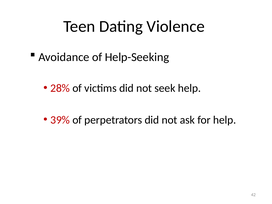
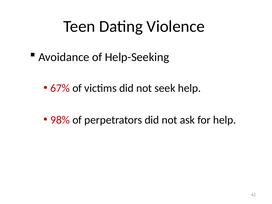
28%: 28% -> 67%
39%: 39% -> 98%
